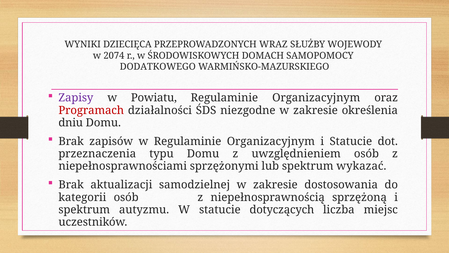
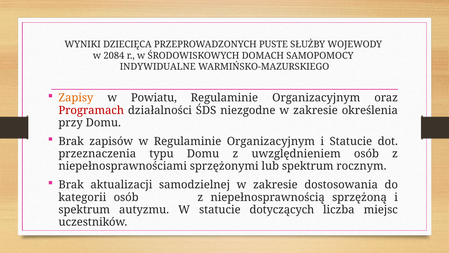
WRAZ: WRAZ -> PUSTE
2074: 2074 -> 2084
DODATKOWEGO: DODATKOWEGO -> INDYWIDUALNE
Zapisy colour: purple -> orange
dniu: dniu -> przy
wykazać: wykazać -> rocznym
